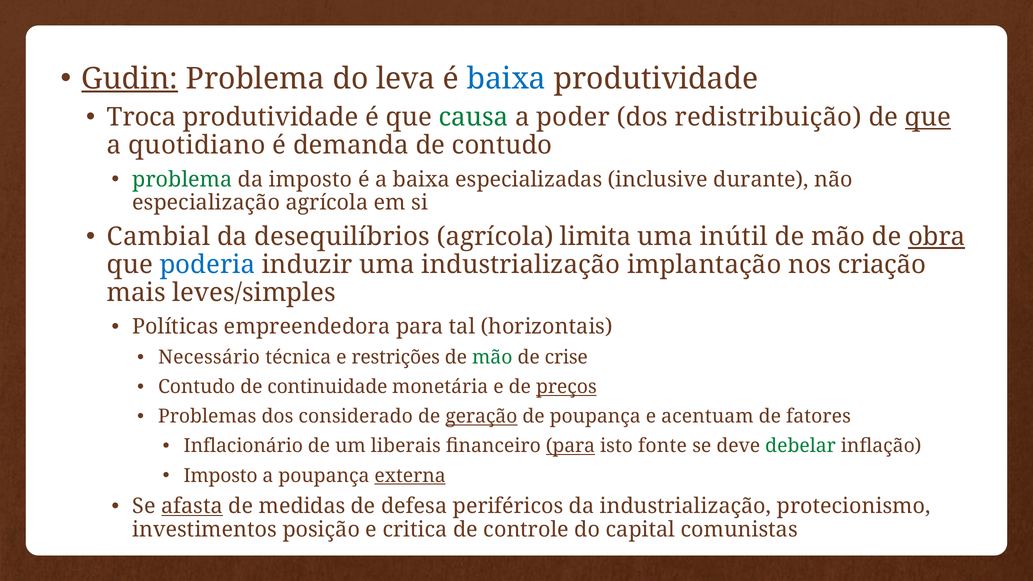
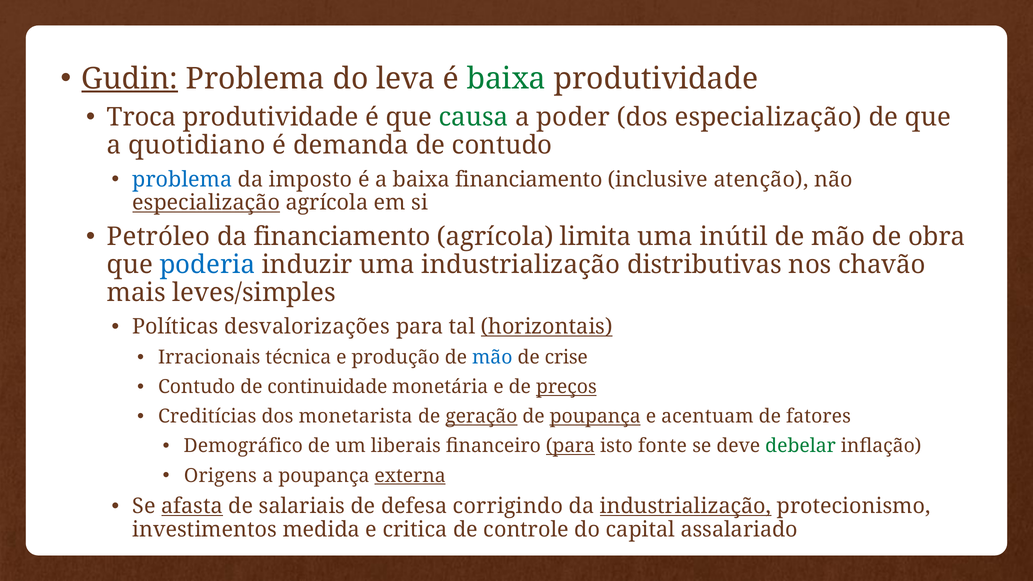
baixa at (506, 79) colour: blue -> green
dos redistribuição: redistribuição -> especialização
que at (928, 118) underline: present -> none
problema at (182, 180) colour: green -> blue
baixa especializadas: especializadas -> financiamento
durante: durante -> atenção
especialização at (206, 203) underline: none -> present
Cambial: Cambial -> Petróleo
da desequilíbrios: desequilíbrios -> financiamento
obra underline: present -> none
implantação: implantação -> distributivas
criação: criação -> chavão
empreendedora: empreendedora -> desvalorizações
horizontais underline: none -> present
Necessário: Necessário -> Irracionais
restrições: restrições -> produção
mão at (492, 358) colour: green -> blue
Problemas: Problemas -> Creditícias
considerado: considerado -> monetarista
poupança at (595, 417) underline: none -> present
Inflacionário: Inflacionário -> Demográfico
Imposto at (221, 476): Imposto -> Origens
medidas: medidas -> salariais
periféricos: periféricos -> corrigindo
industrialização at (686, 506) underline: none -> present
posição: posição -> medida
comunistas: comunistas -> assalariado
